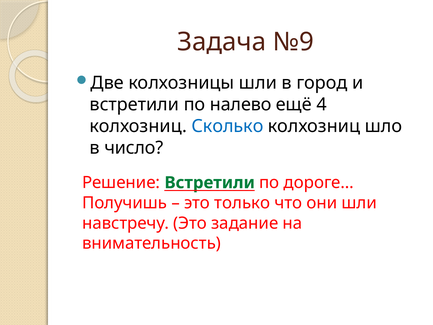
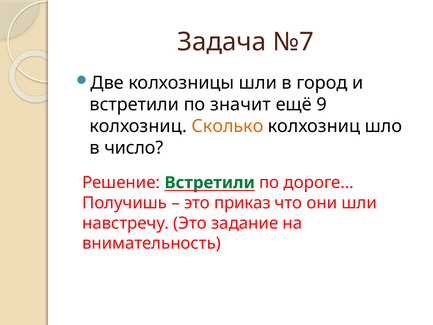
№9: №9 -> №7
налево: налево -> значит
4: 4 -> 9
Сколько colour: blue -> orange
только: только -> приказ
